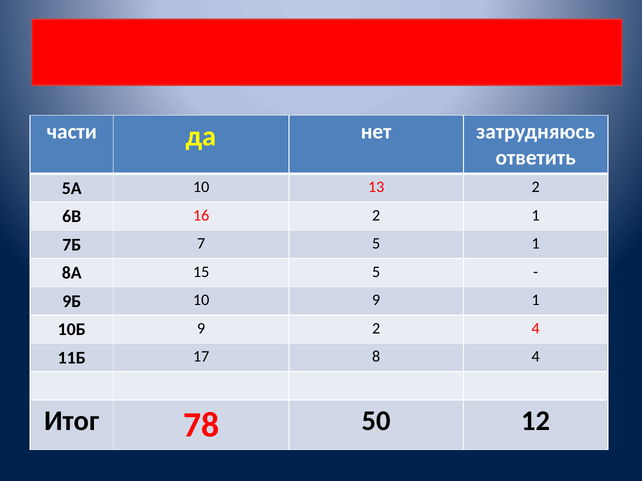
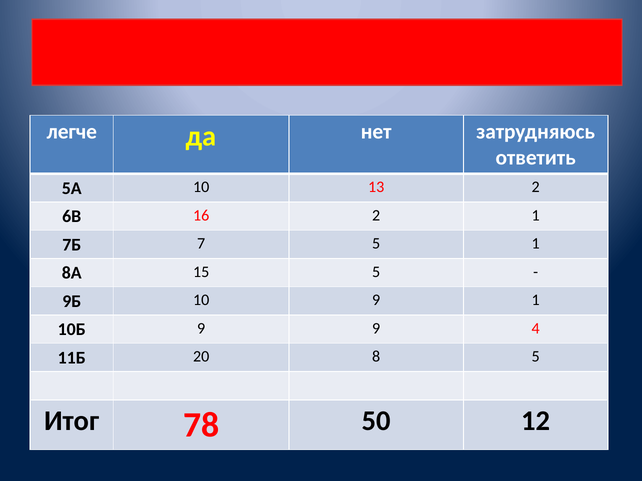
части: части -> легче
9 2: 2 -> 9
17: 17 -> 20
8 4: 4 -> 5
